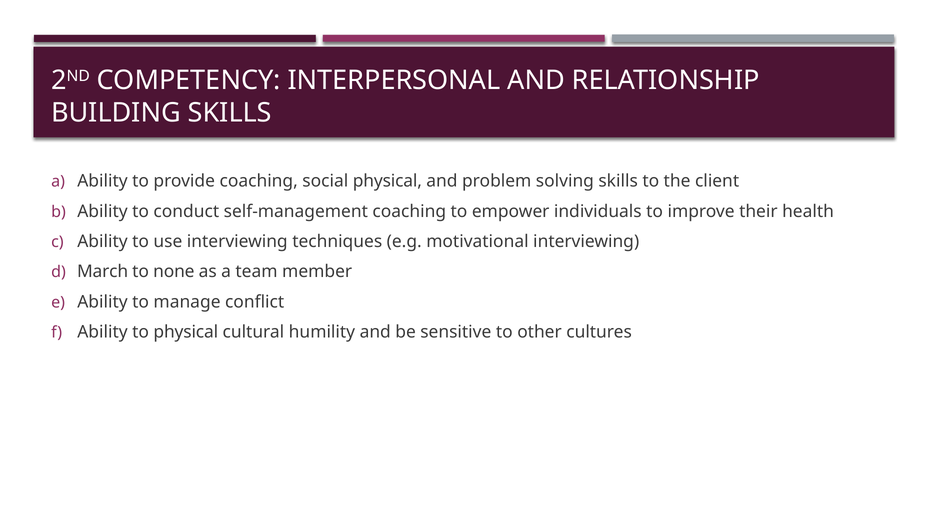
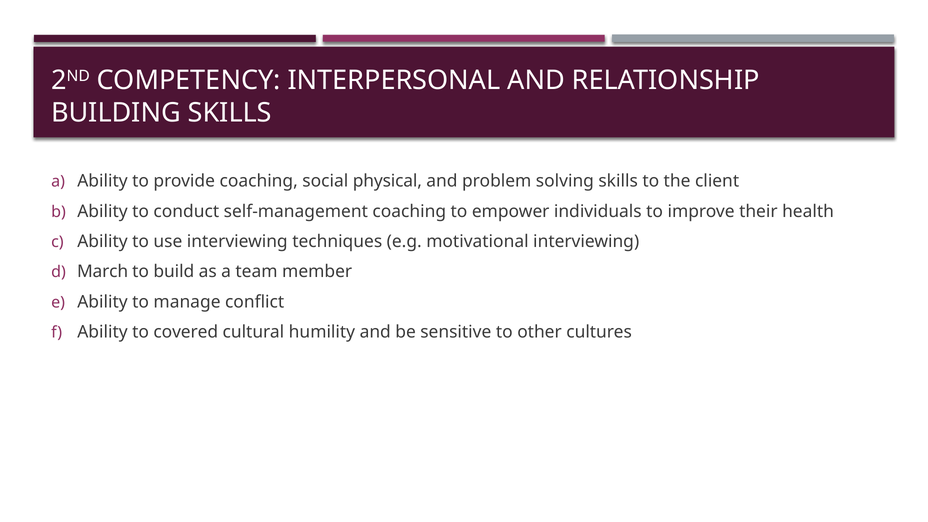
none: none -> build
to physical: physical -> covered
